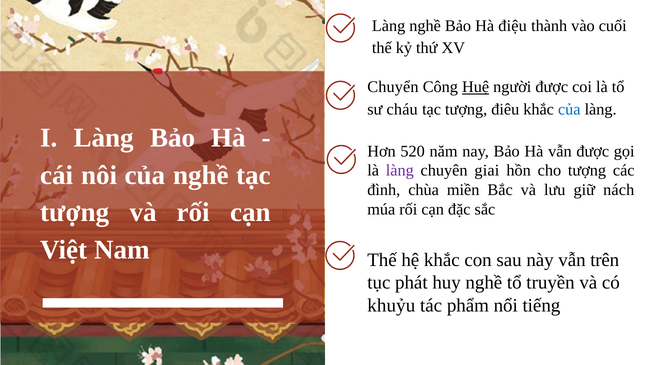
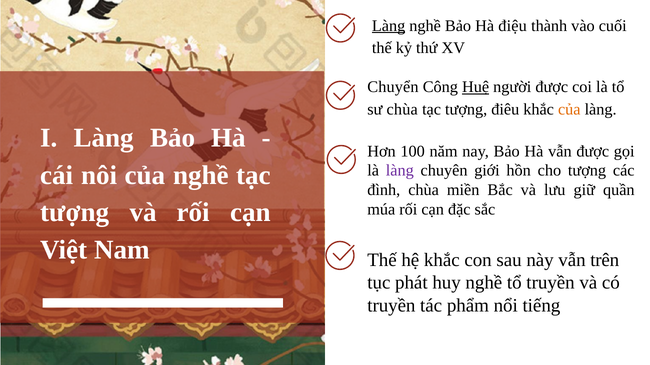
Làng at (389, 26) underline: none -> present
sư cháu: cháu -> chùa
của at (569, 110) colour: blue -> orange
520: 520 -> 100
giai: giai -> giới
nách: nách -> quần
khuỷu at (391, 306): khuỷu -> truyền
